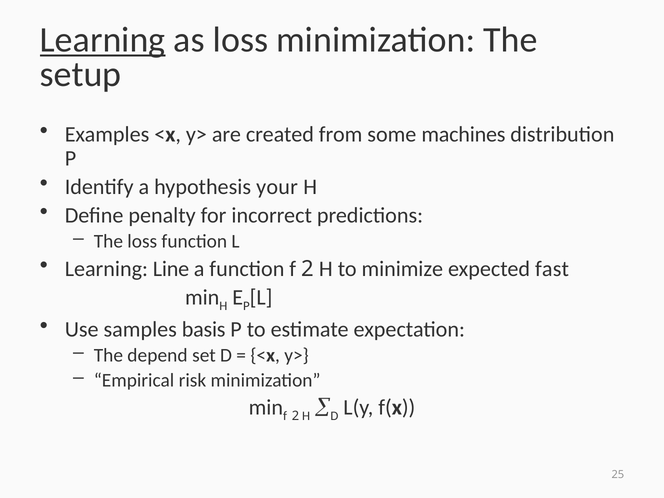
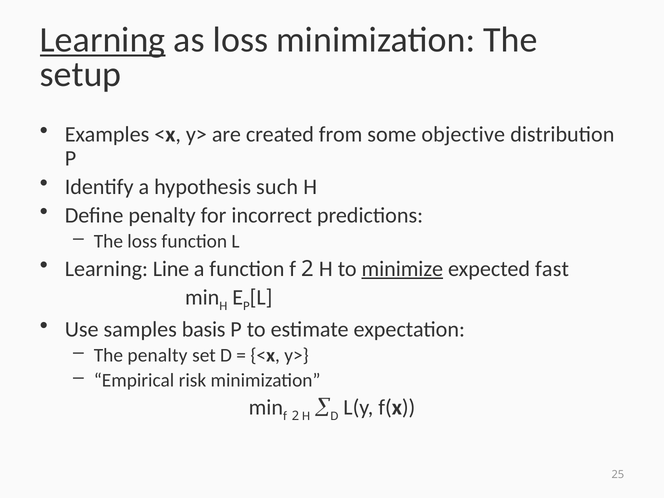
machines: machines -> objective
your: your -> such
minimize underline: none -> present
The depend: depend -> penalty
